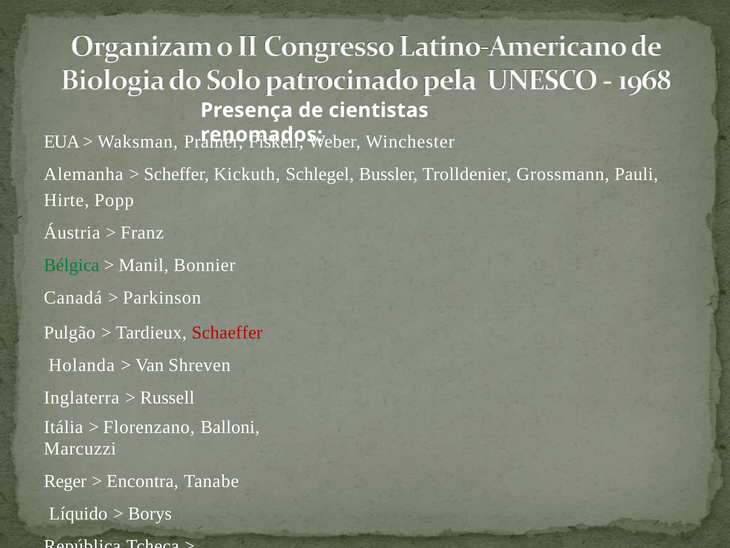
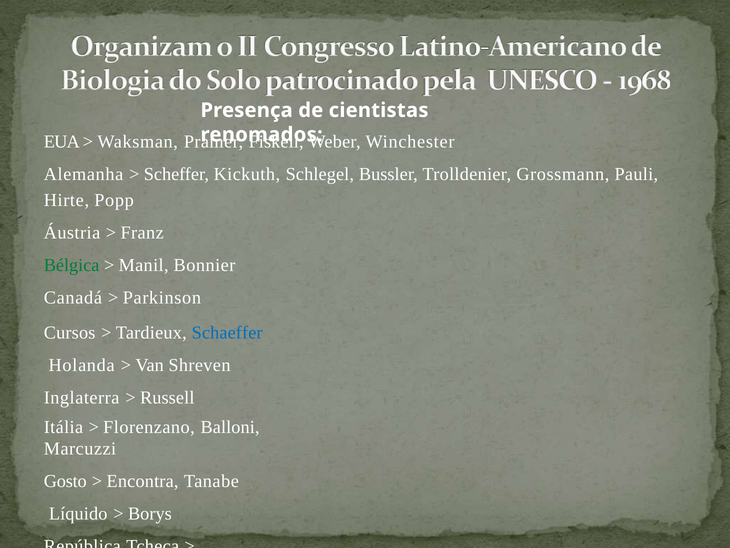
Pulgão: Pulgão -> Cursos
Schaeffer colour: red -> blue
Reger: Reger -> Gosto
